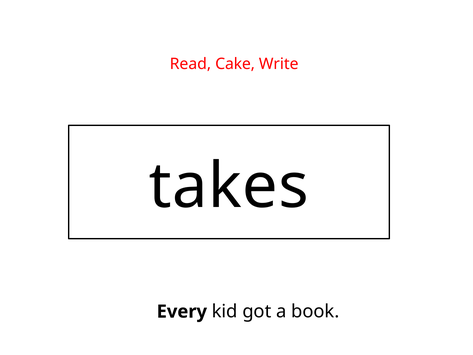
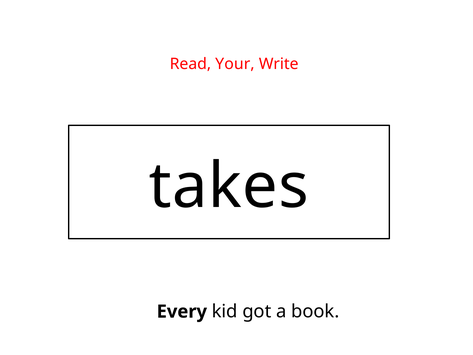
Cake: Cake -> Your
